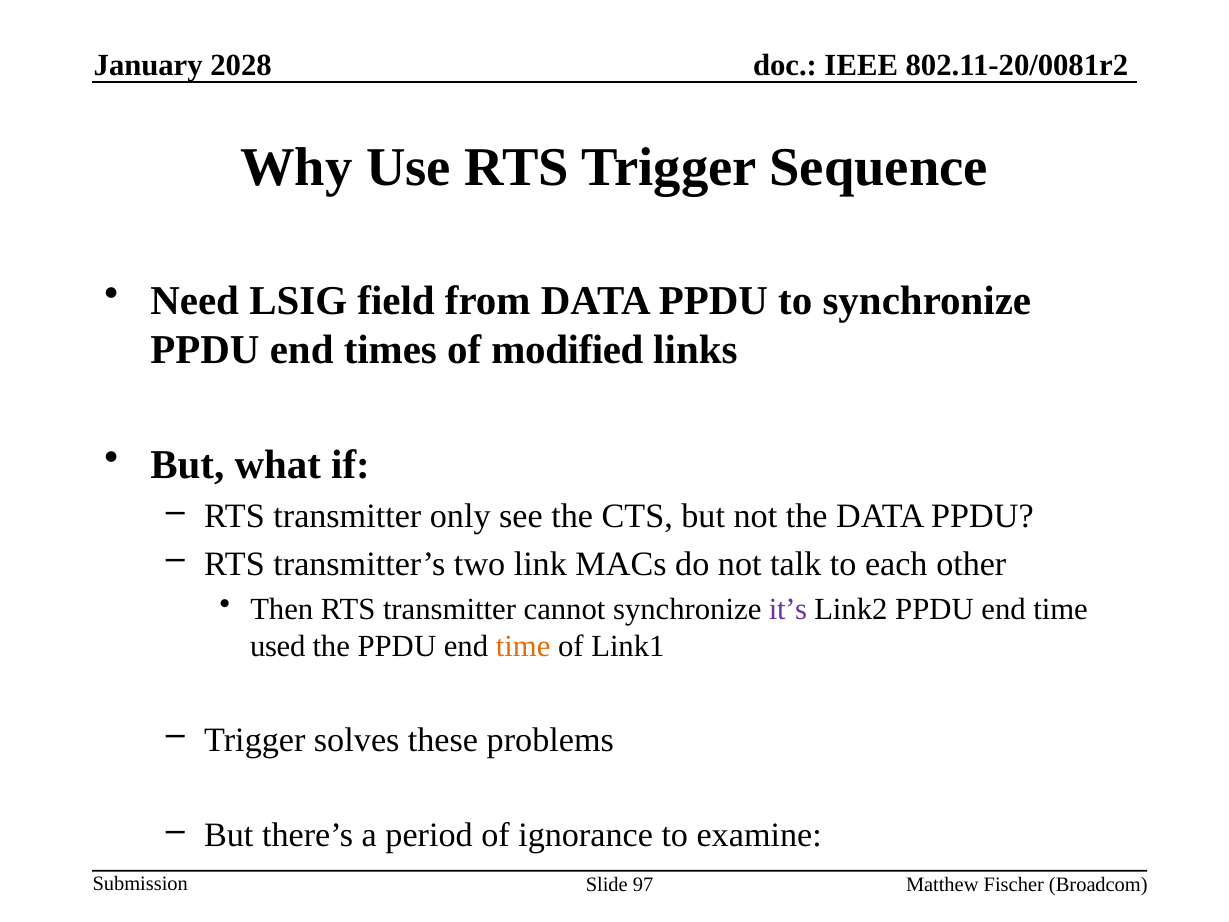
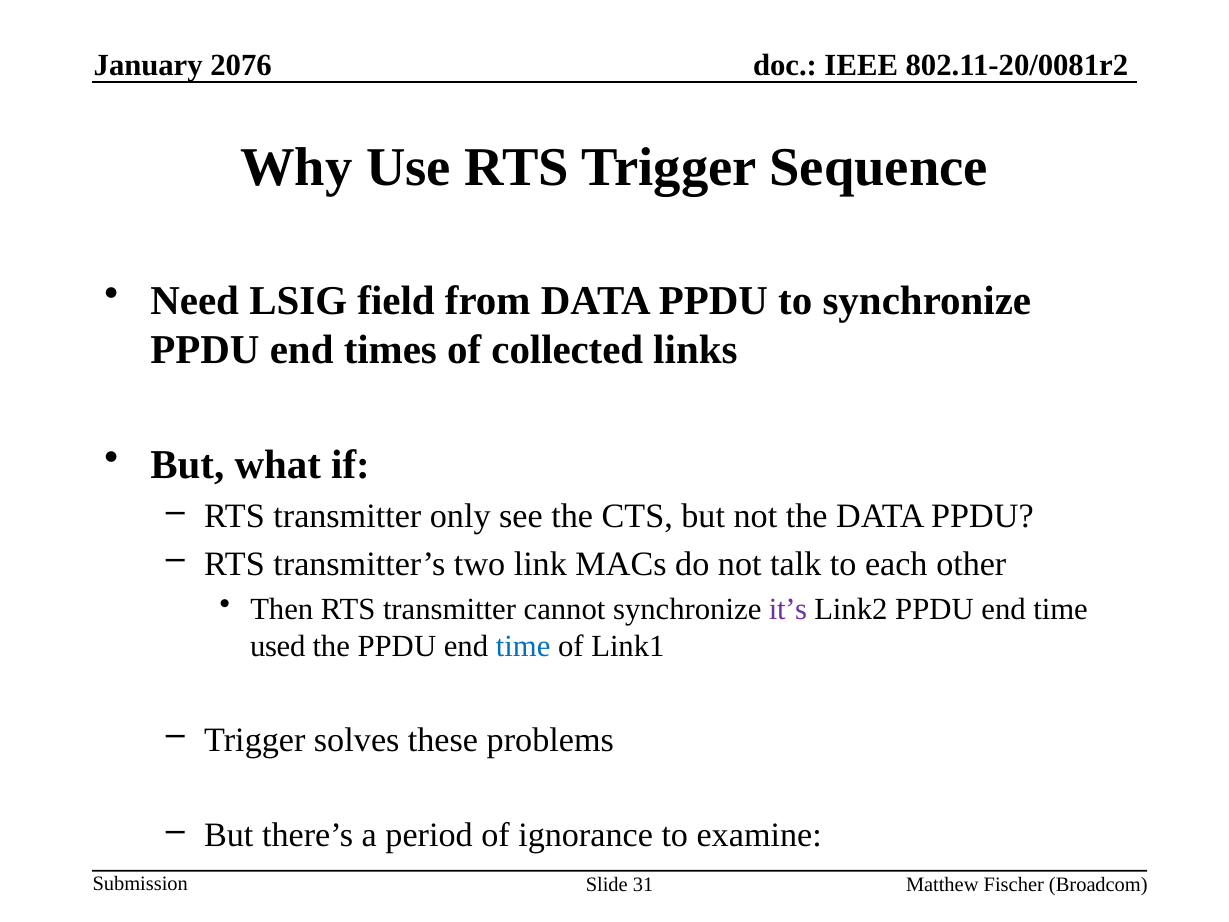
2028: 2028 -> 2076
modified: modified -> collected
time at (523, 646) colour: orange -> blue
97: 97 -> 31
